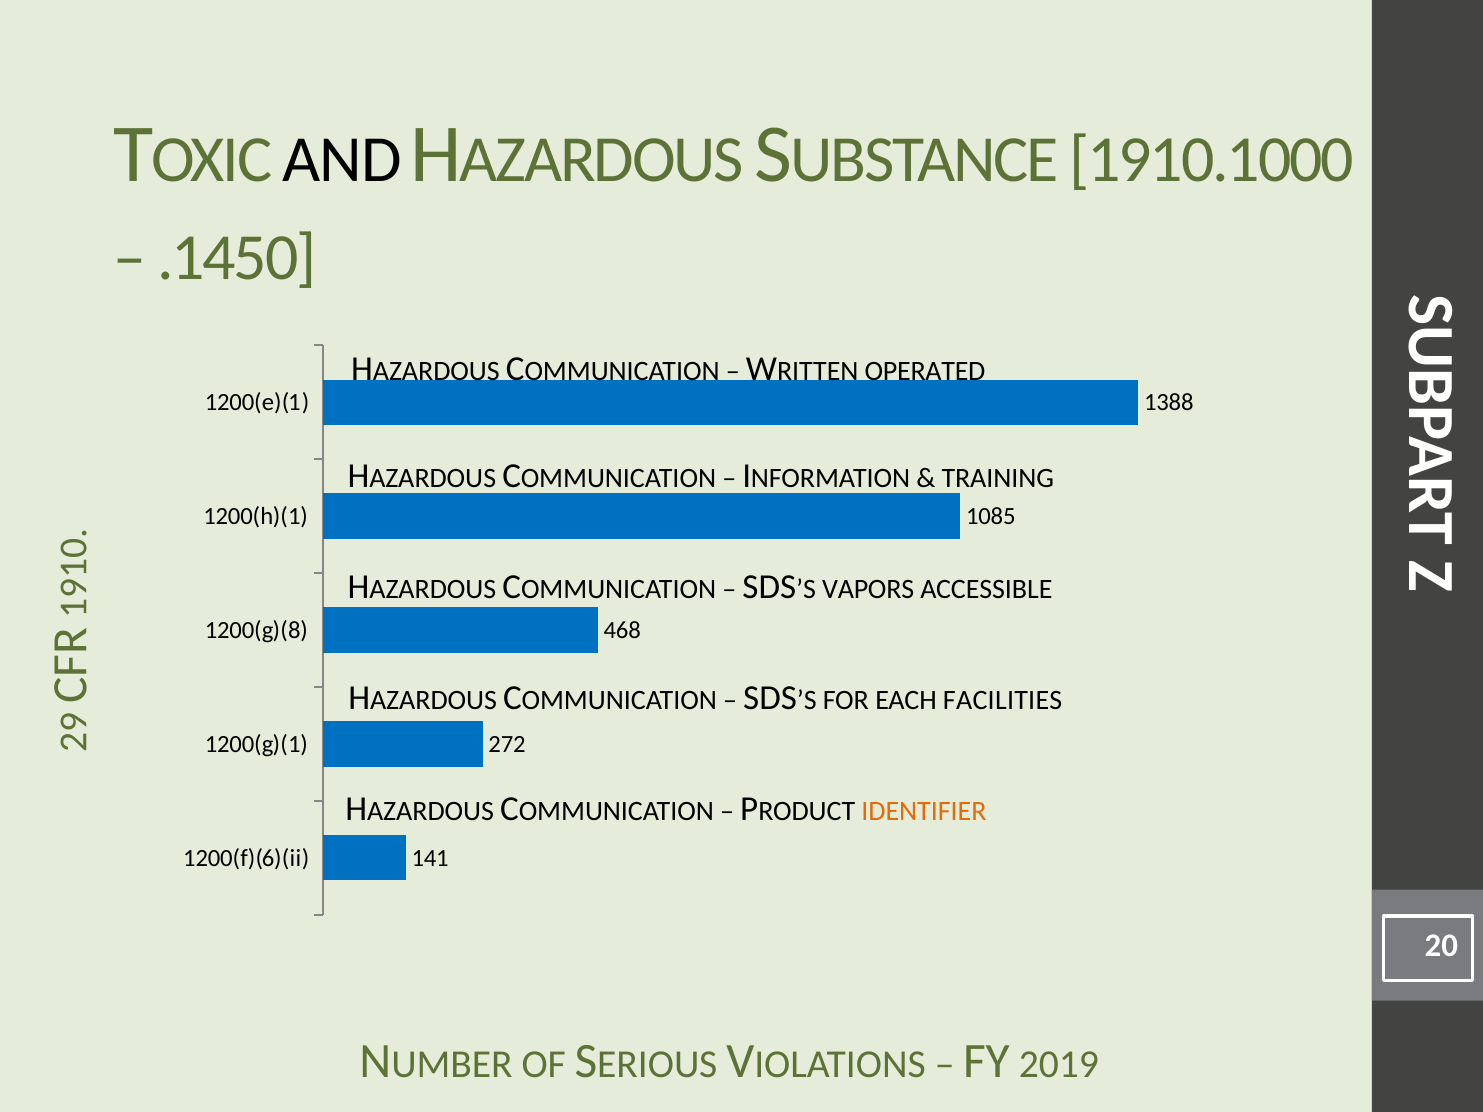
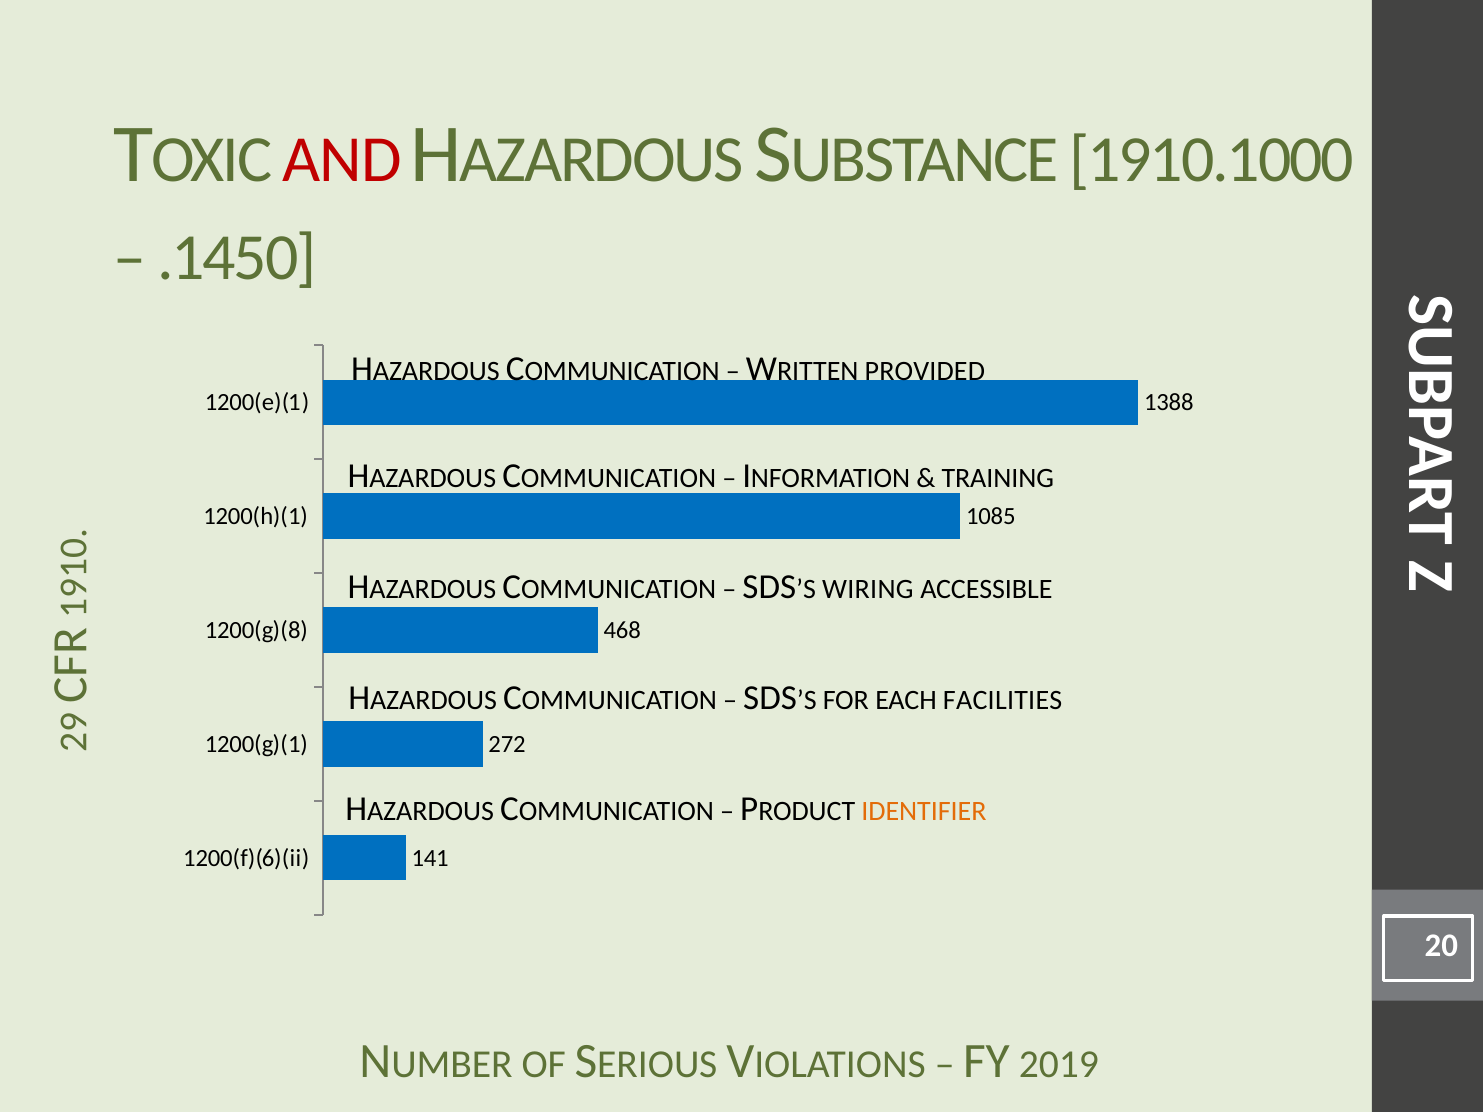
AND colour: black -> red
OPERATED: OPERATED -> PROVIDED
VAPORS: VAPORS -> WIRING
